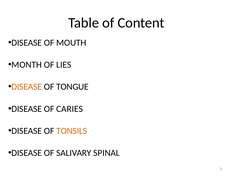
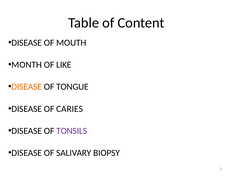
LIES: LIES -> LIKE
TONSILS colour: orange -> purple
SPINAL: SPINAL -> BIOPSY
